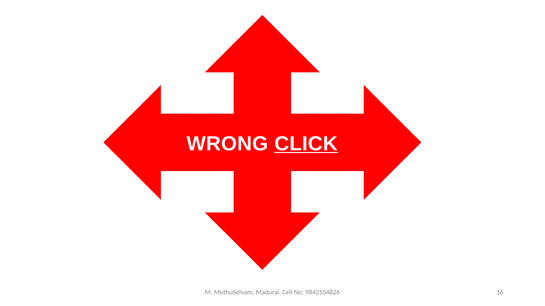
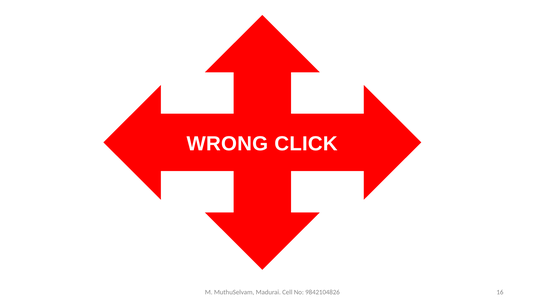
CLICK underline: present -> none
